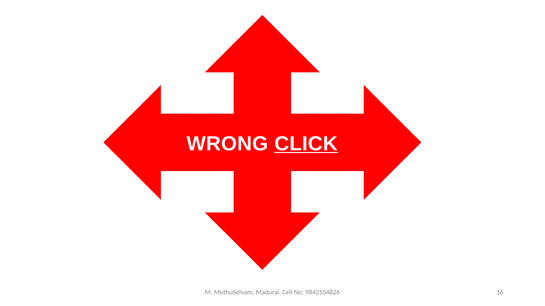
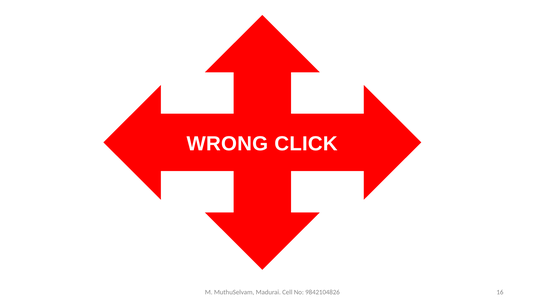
CLICK underline: present -> none
